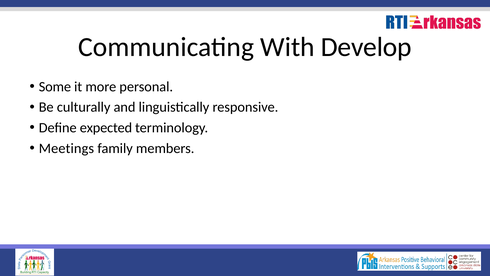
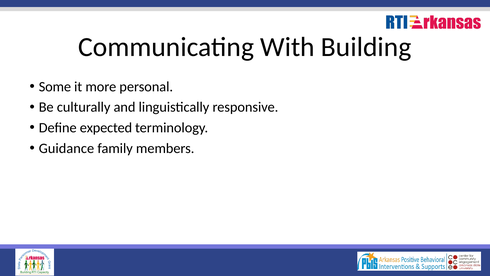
Develop: Develop -> Building
Meetings: Meetings -> Guidance
